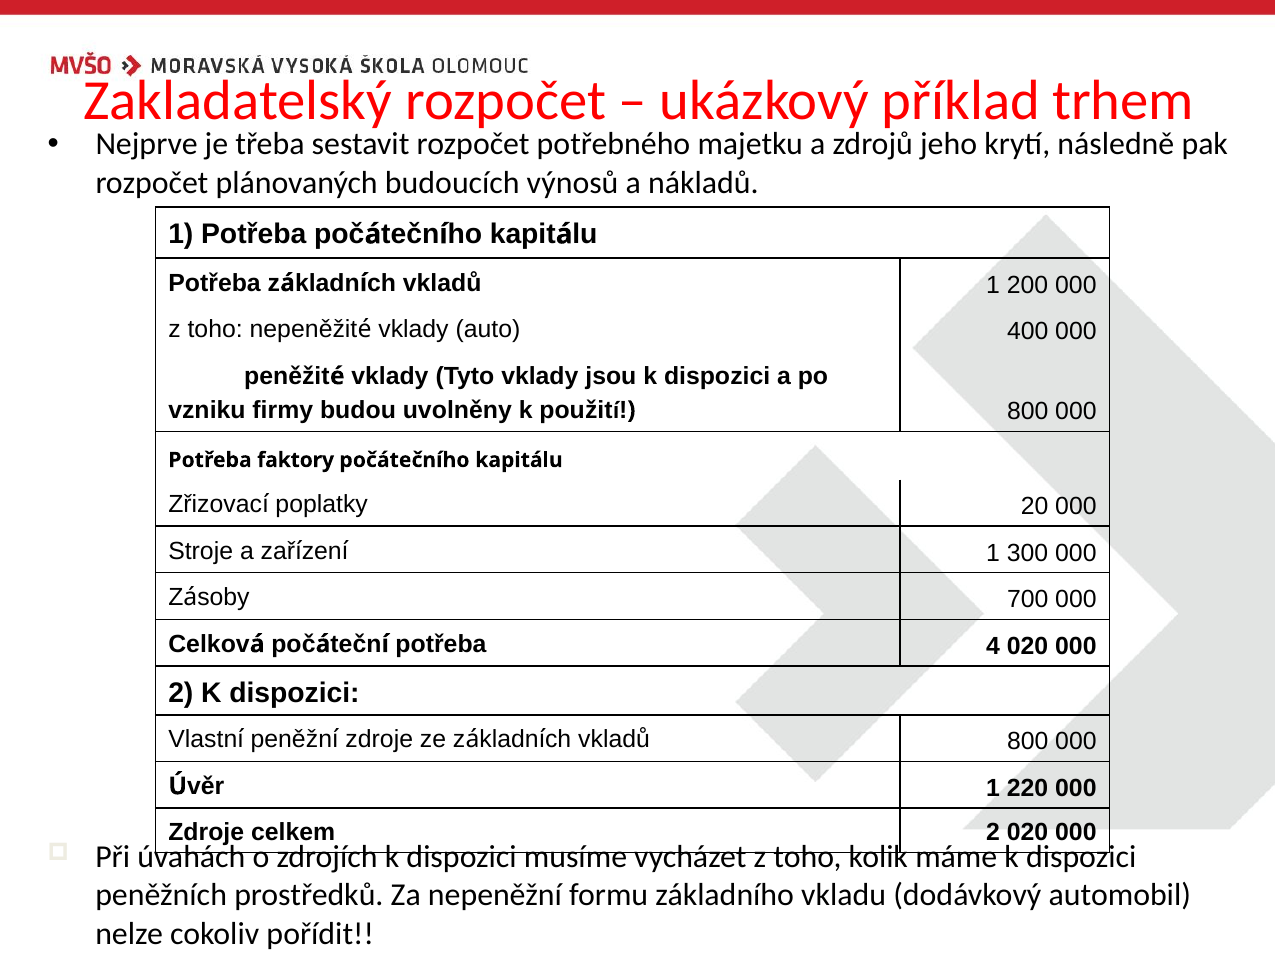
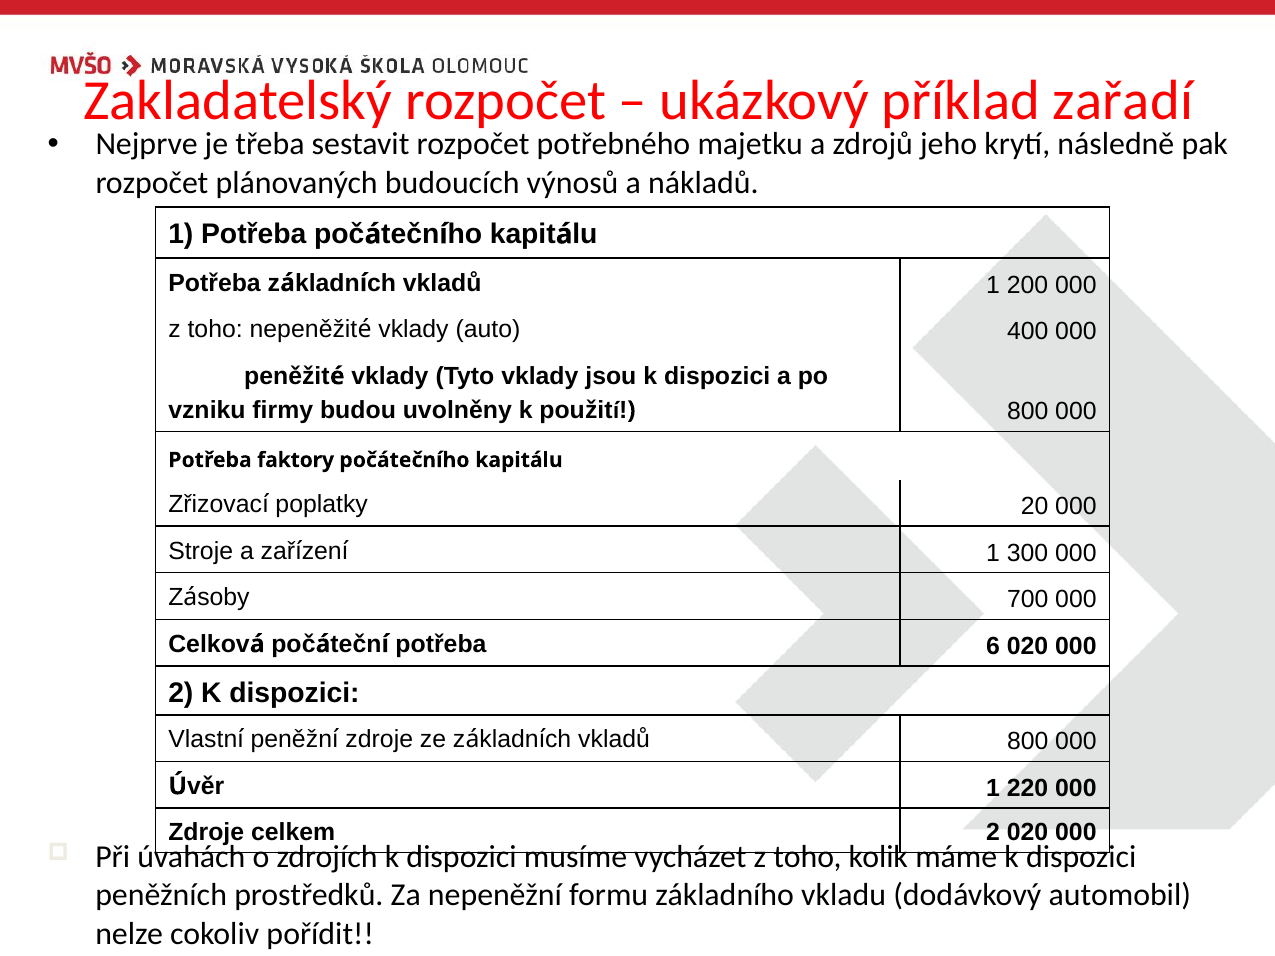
trhem: trhem -> zařadí
4: 4 -> 6
